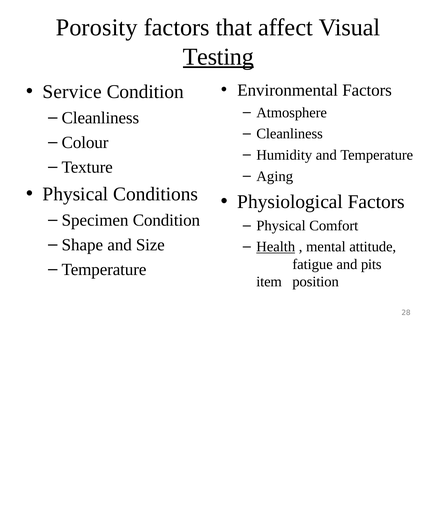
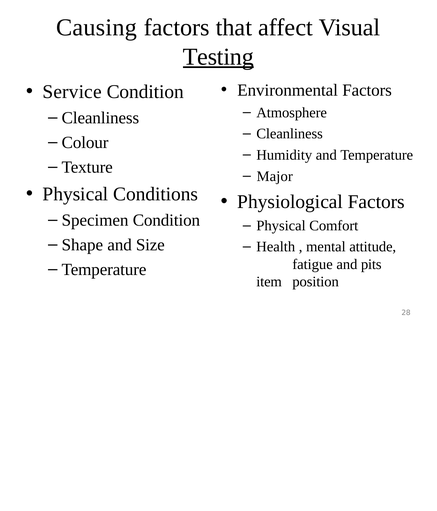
Porosity: Porosity -> Causing
Aging: Aging -> Major
Health underline: present -> none
